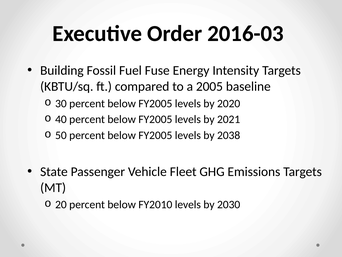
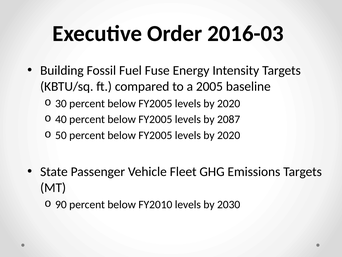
2021: 2021 -> 2087
2038 at (229, 135): 2038 -> 2020
20: 20 -> 90
